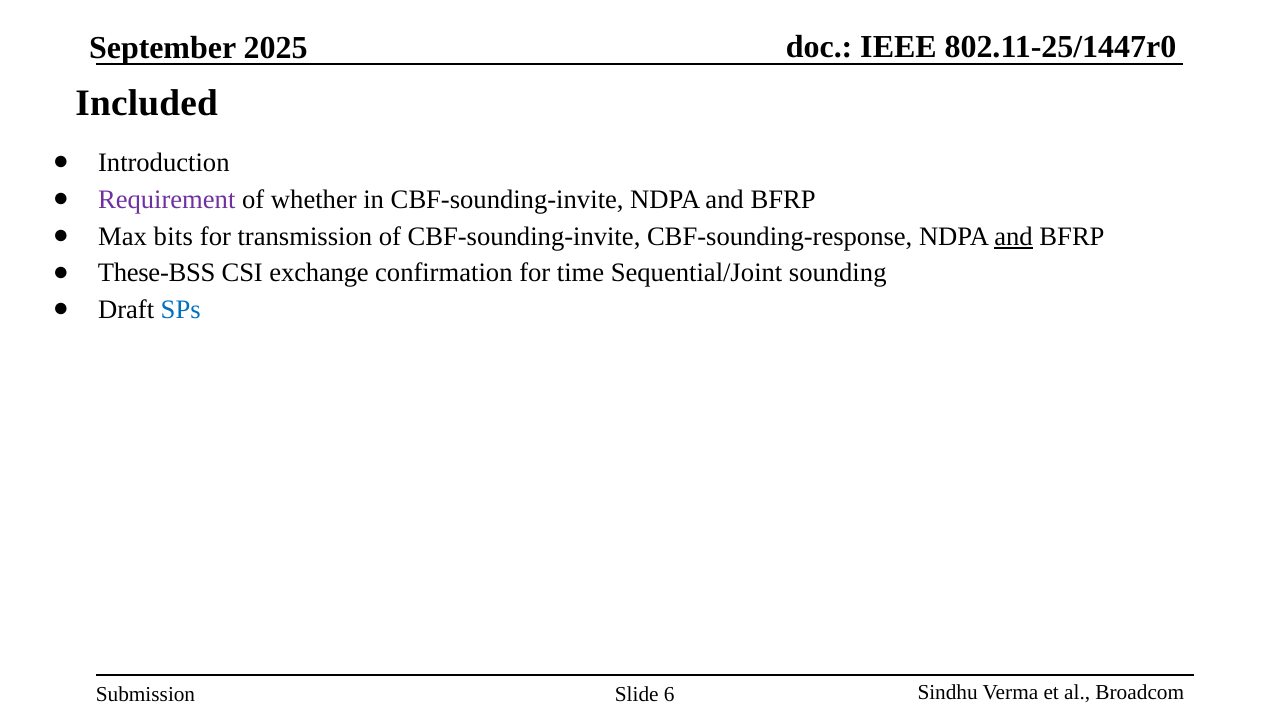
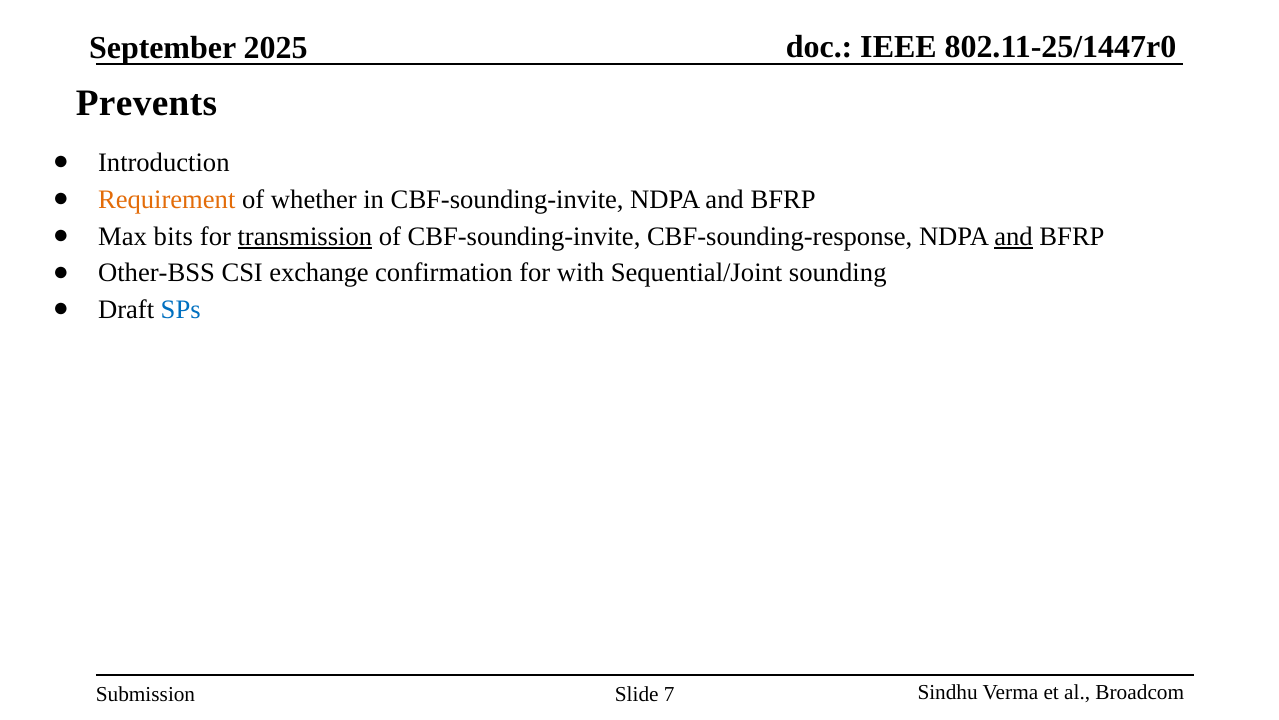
Included: Included -> Prevents
Requirement colour: purple -> orange
transmission underline: none -> present
These-BSS: These-BSS -> Other-BSS
time: time -> with
6: 6 -> 7
